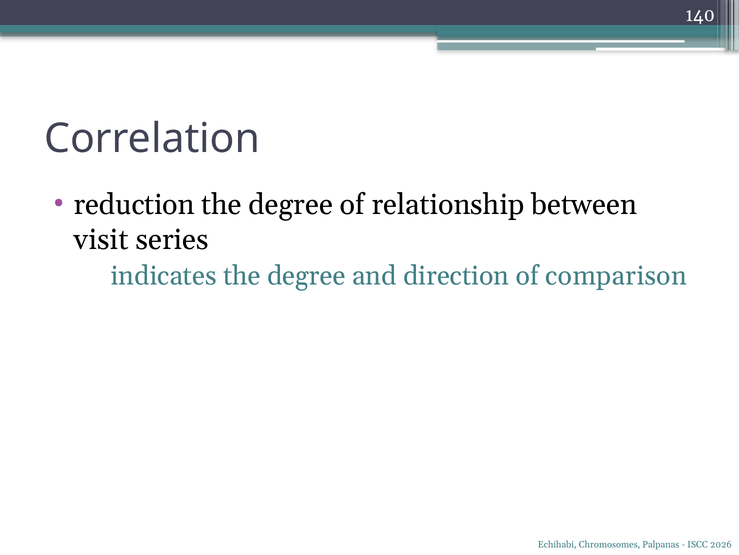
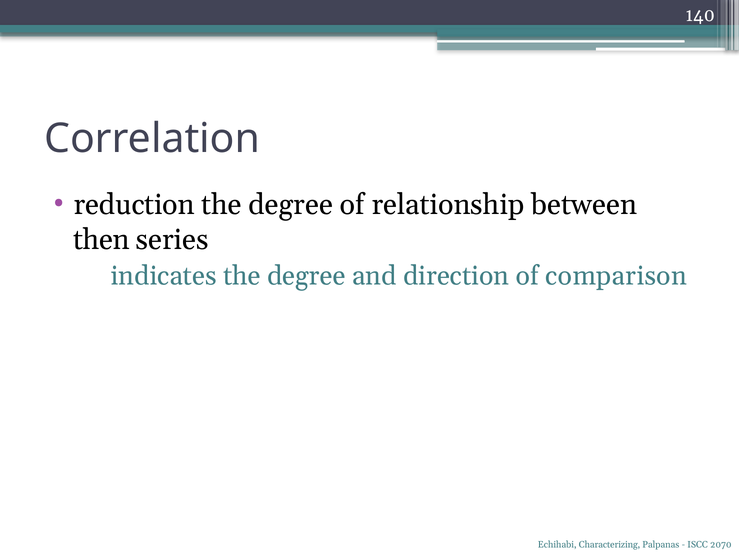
visit: visit -> then
Chromosomes: Chromosomes -> Characterizing
2026: 2026 -> 2070
